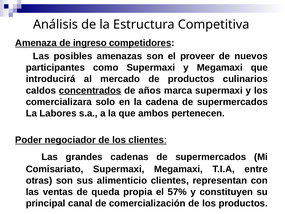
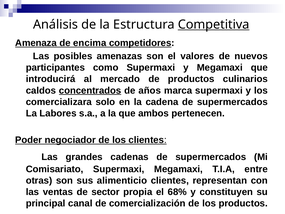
Competitiva underline: none -> present
ingreso: ingreso -> encima
proveer: proveer -> valores
queda: queda -> sector
57%: 57% -> 68%
